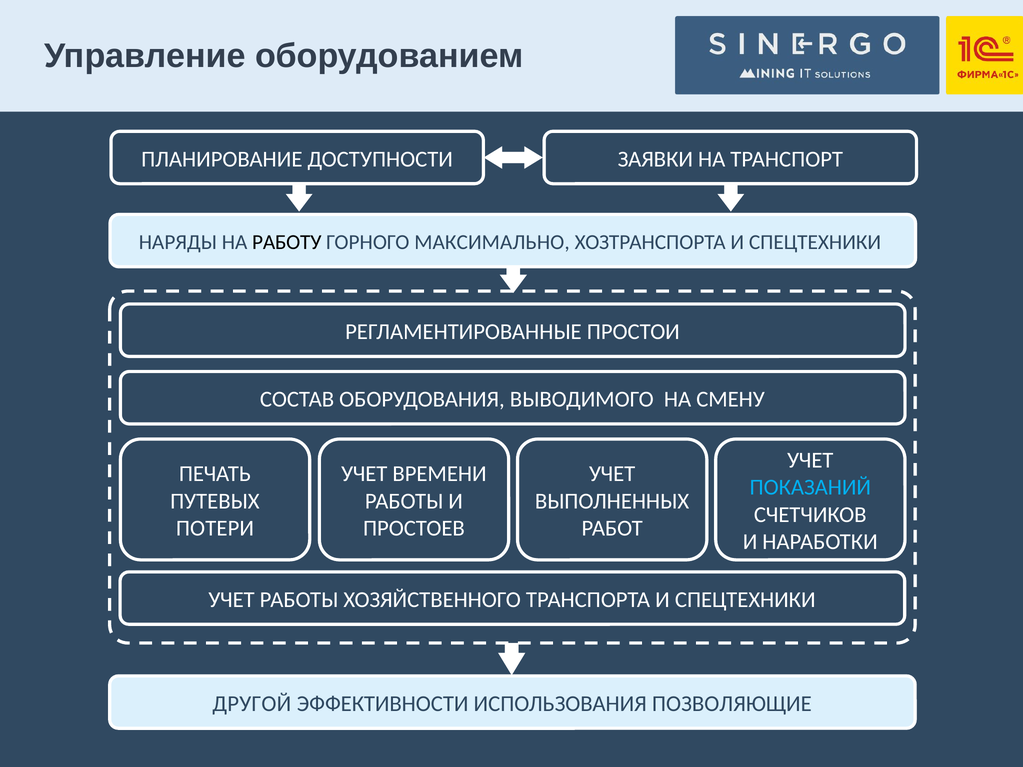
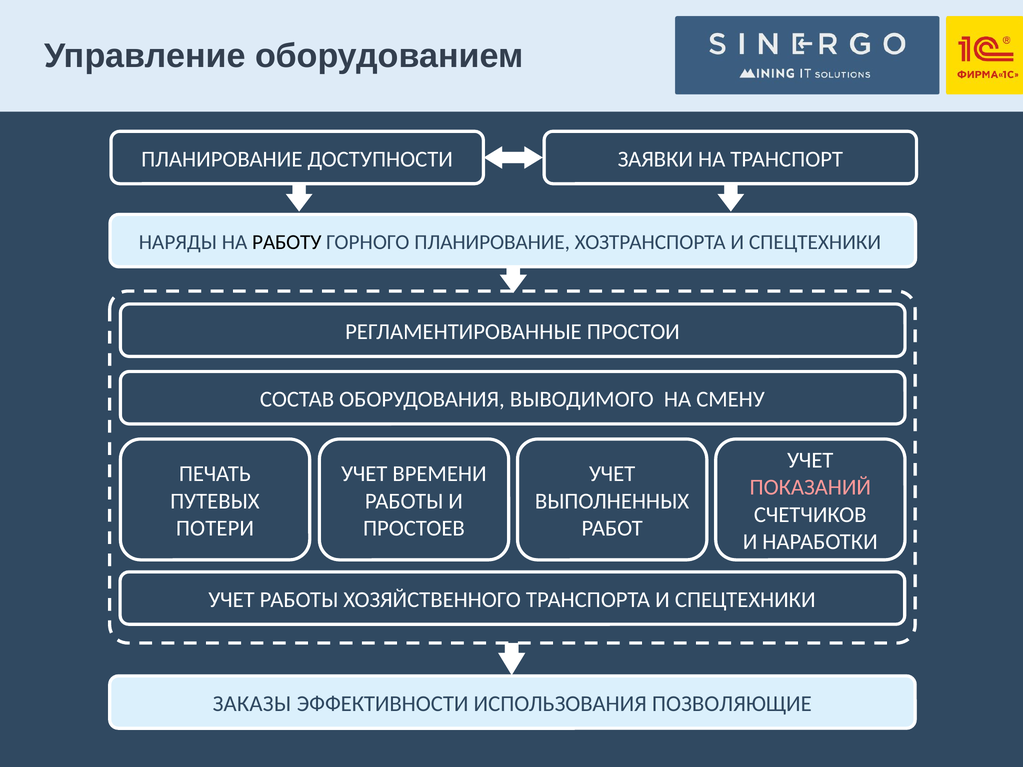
ГОРНОГО МАКСИМАЛЬНО: МАКСИМАЛЬНО -> ПЛАНИРОВАНИЕ
ПОКАЗАНИЙ colour: light blue -> pink
ДРУГОЙ: ДРУГОЙ -> ЗАКАЗЫ
